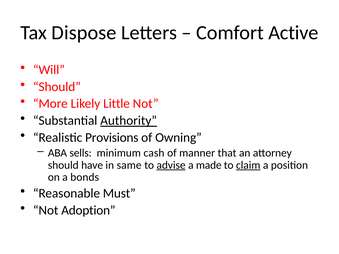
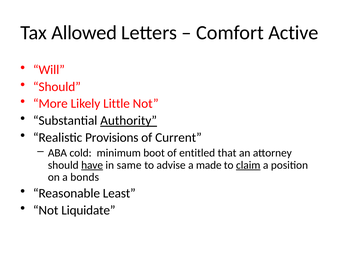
Dispose: Dispose -> Allowed
Owning: Owning -> Current
sells: sells -> cold
cash: cash -> boot
manner: manner -> entitled
have underline: none -> present
advise underline: present -> none
Must: Must -> Least
Adoption: Adoption -> Liquidate
